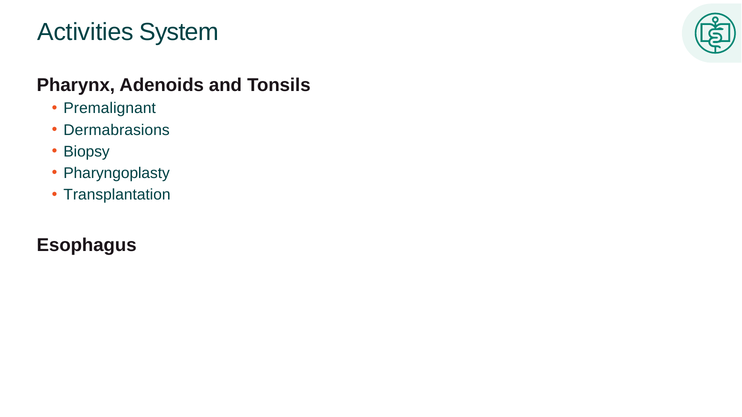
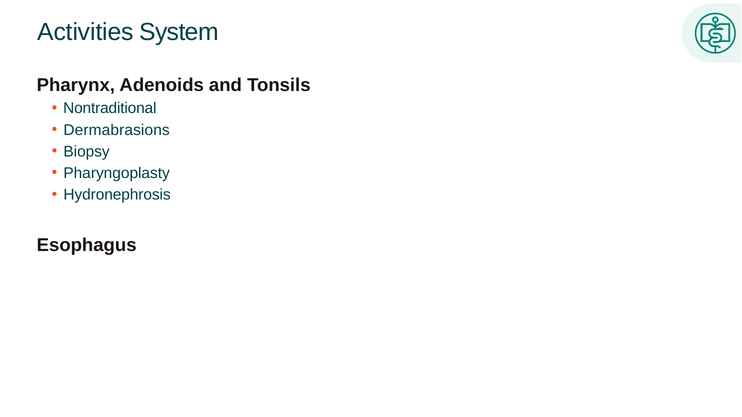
Premalignant: Premalignant -> Nontraditional
Transplantation: Transplantation -> Hydronephrosis
